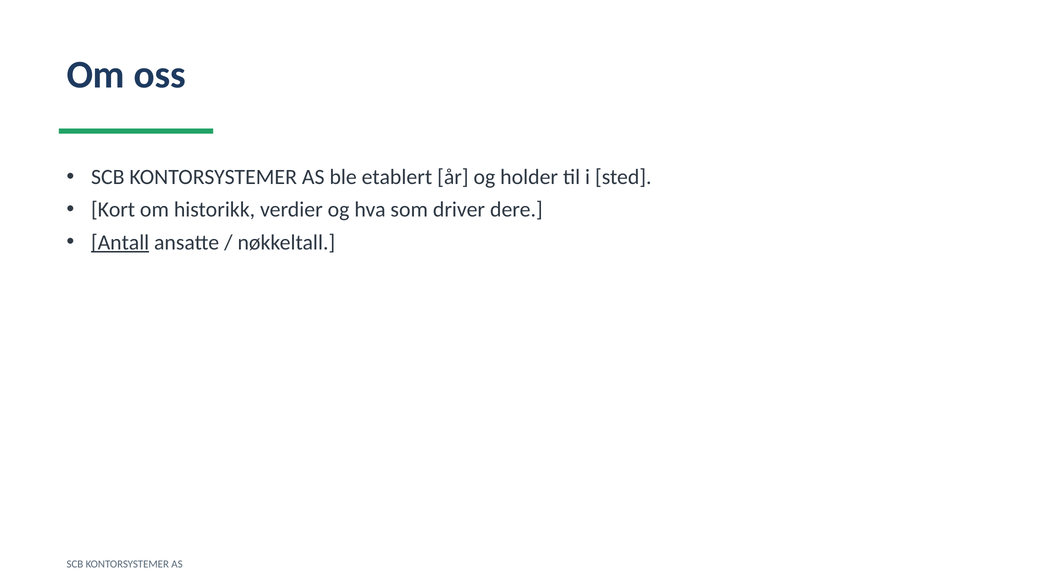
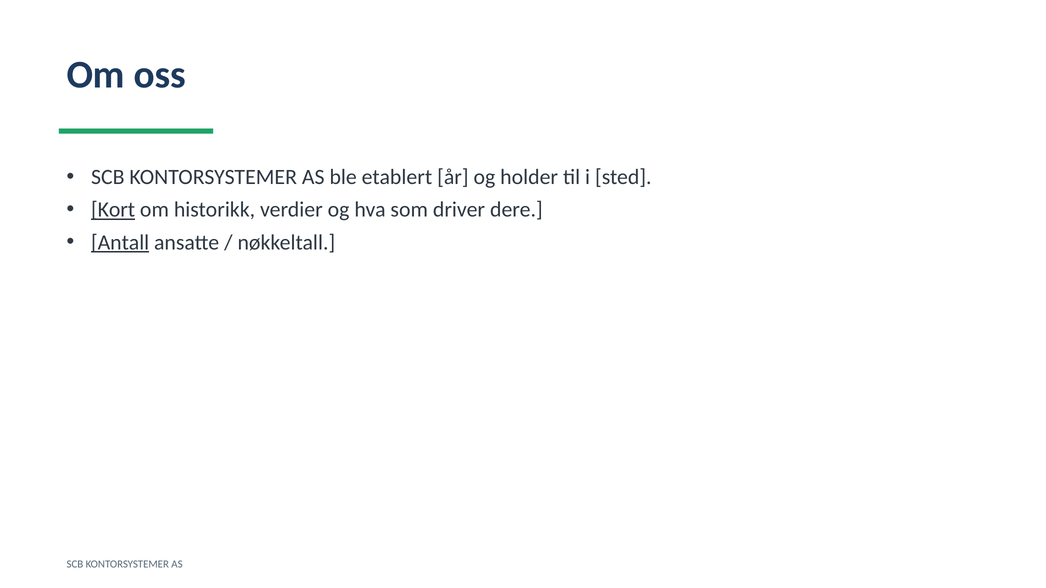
Kort underline: none -> present
